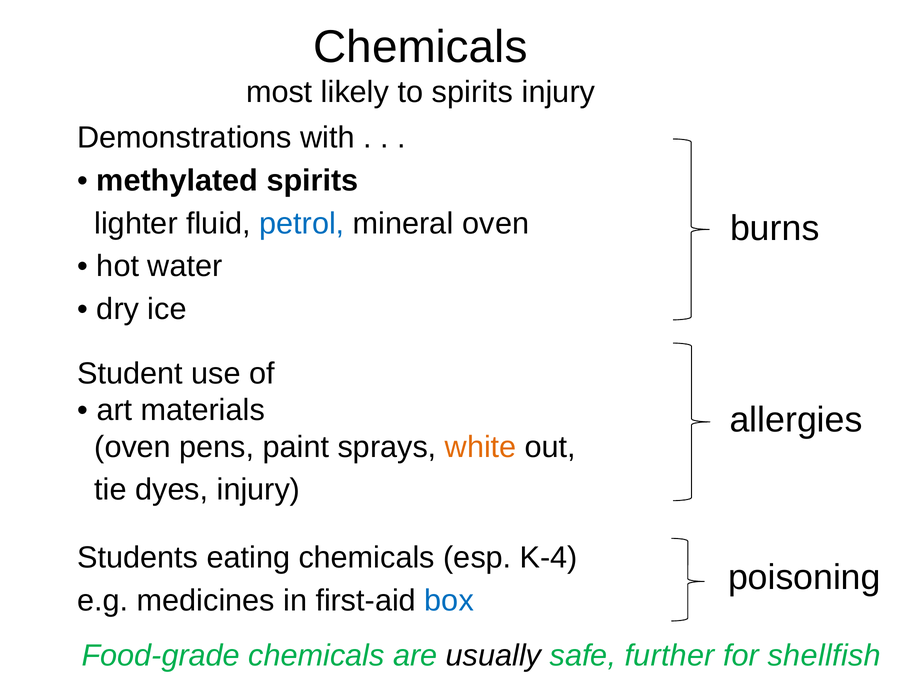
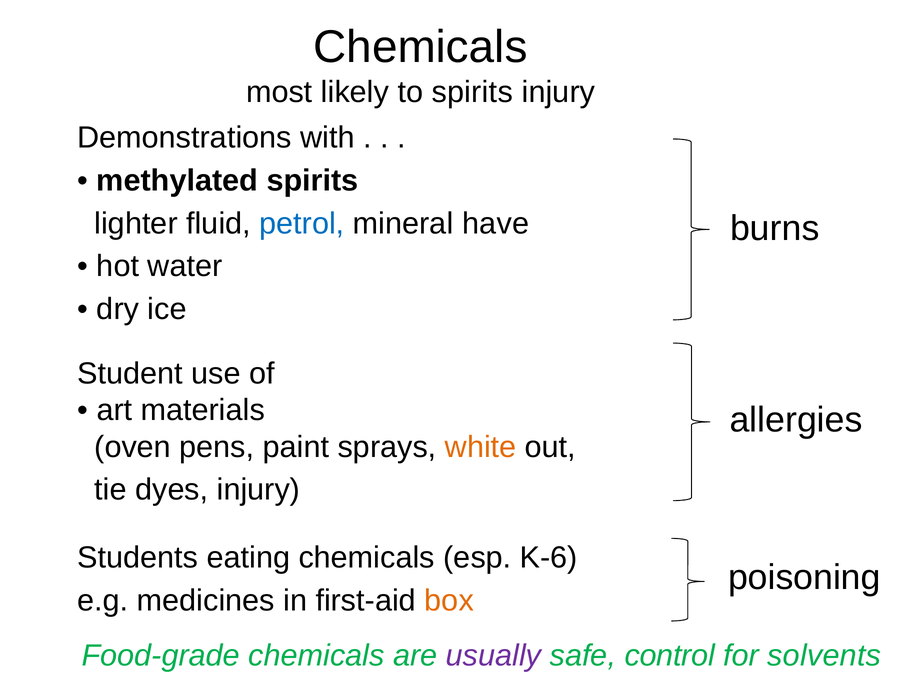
mineral oven: oven -> have
K-4: K-4 -> K-6
box colour: blue -> orange
usually colour: black -> purple
further: further -> control
shellfish: shellfish -> solvents
